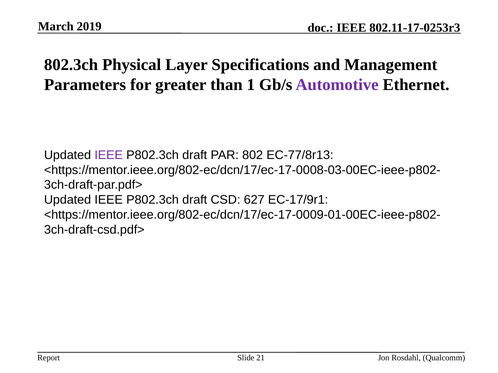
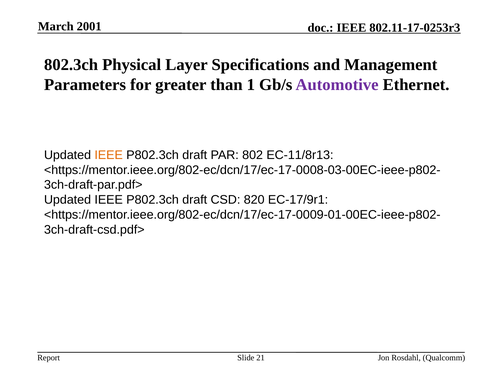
2019: 2019 -> 2001
IEEE at (109, 155) colour: purple -> orange
EC-77/8r13: EC-77/8r13 -> EC-11/8r13
627: 627 -> 820
